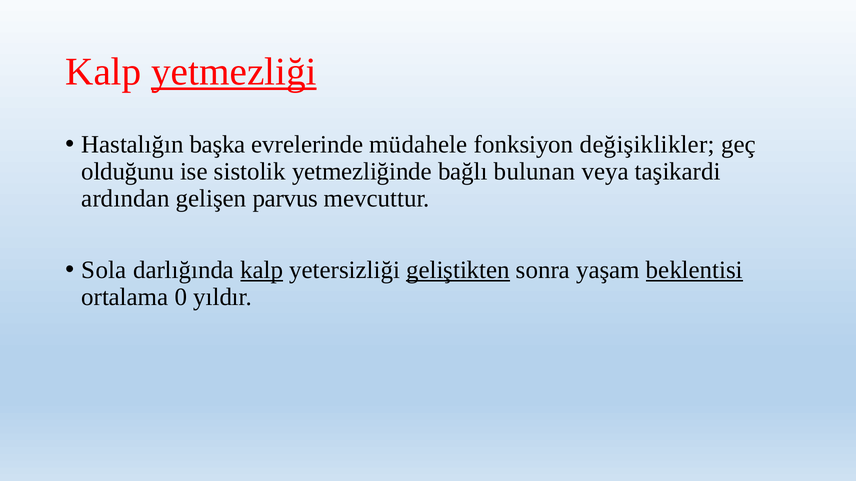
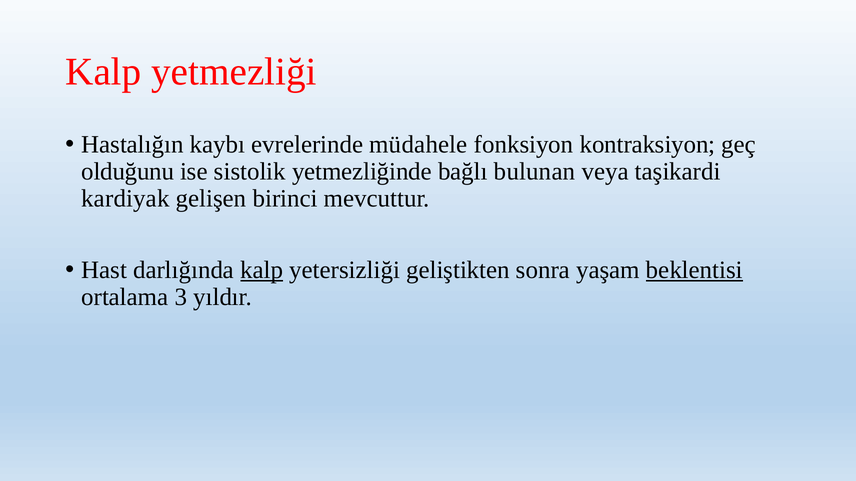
yetmezliği underline: present -> none
başka: başka -> kaybı
değişiklikler: değişiklikler -> kontraksiyon
ardından: ardından -> kardiyak
parvus: parvus -> birinci
Sola: Sola -> Hast
geliştikten underline: present -> none
0: 0 -> 3
